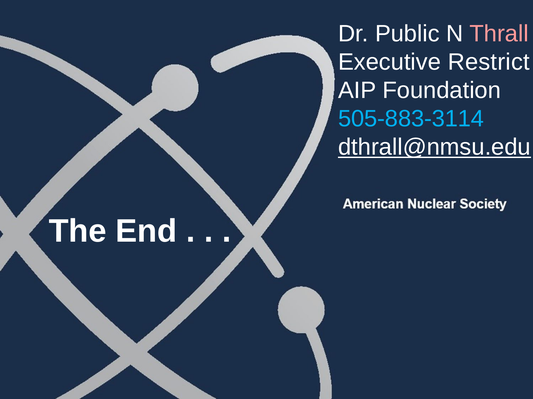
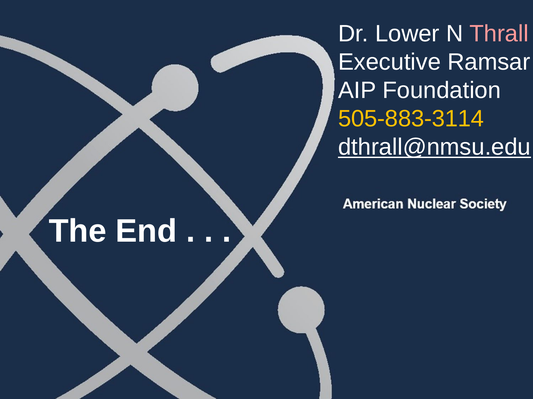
Public: Public -> Lower
Restrict: Restrict -> Ramsar
505-883-3114 colour: light blue -> yellow
